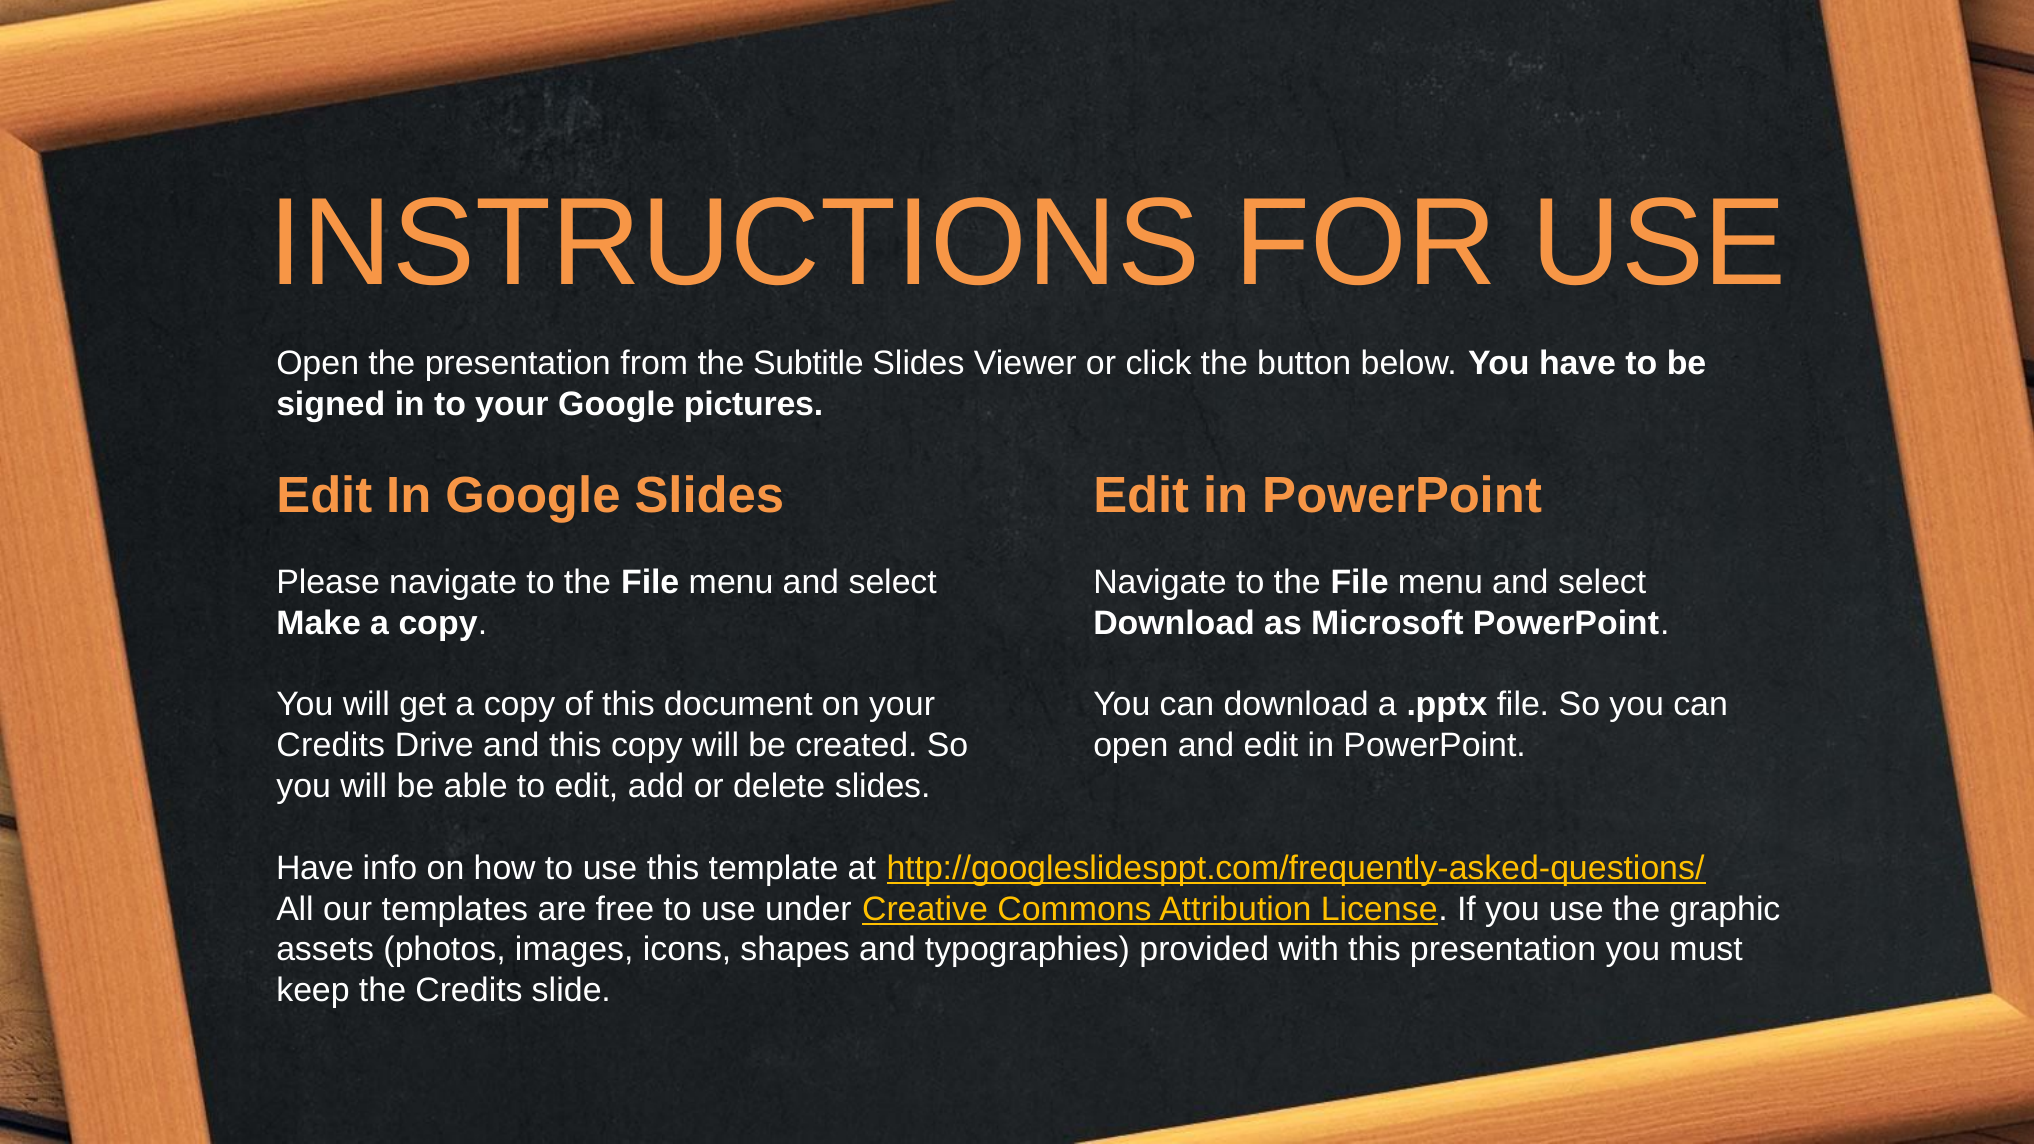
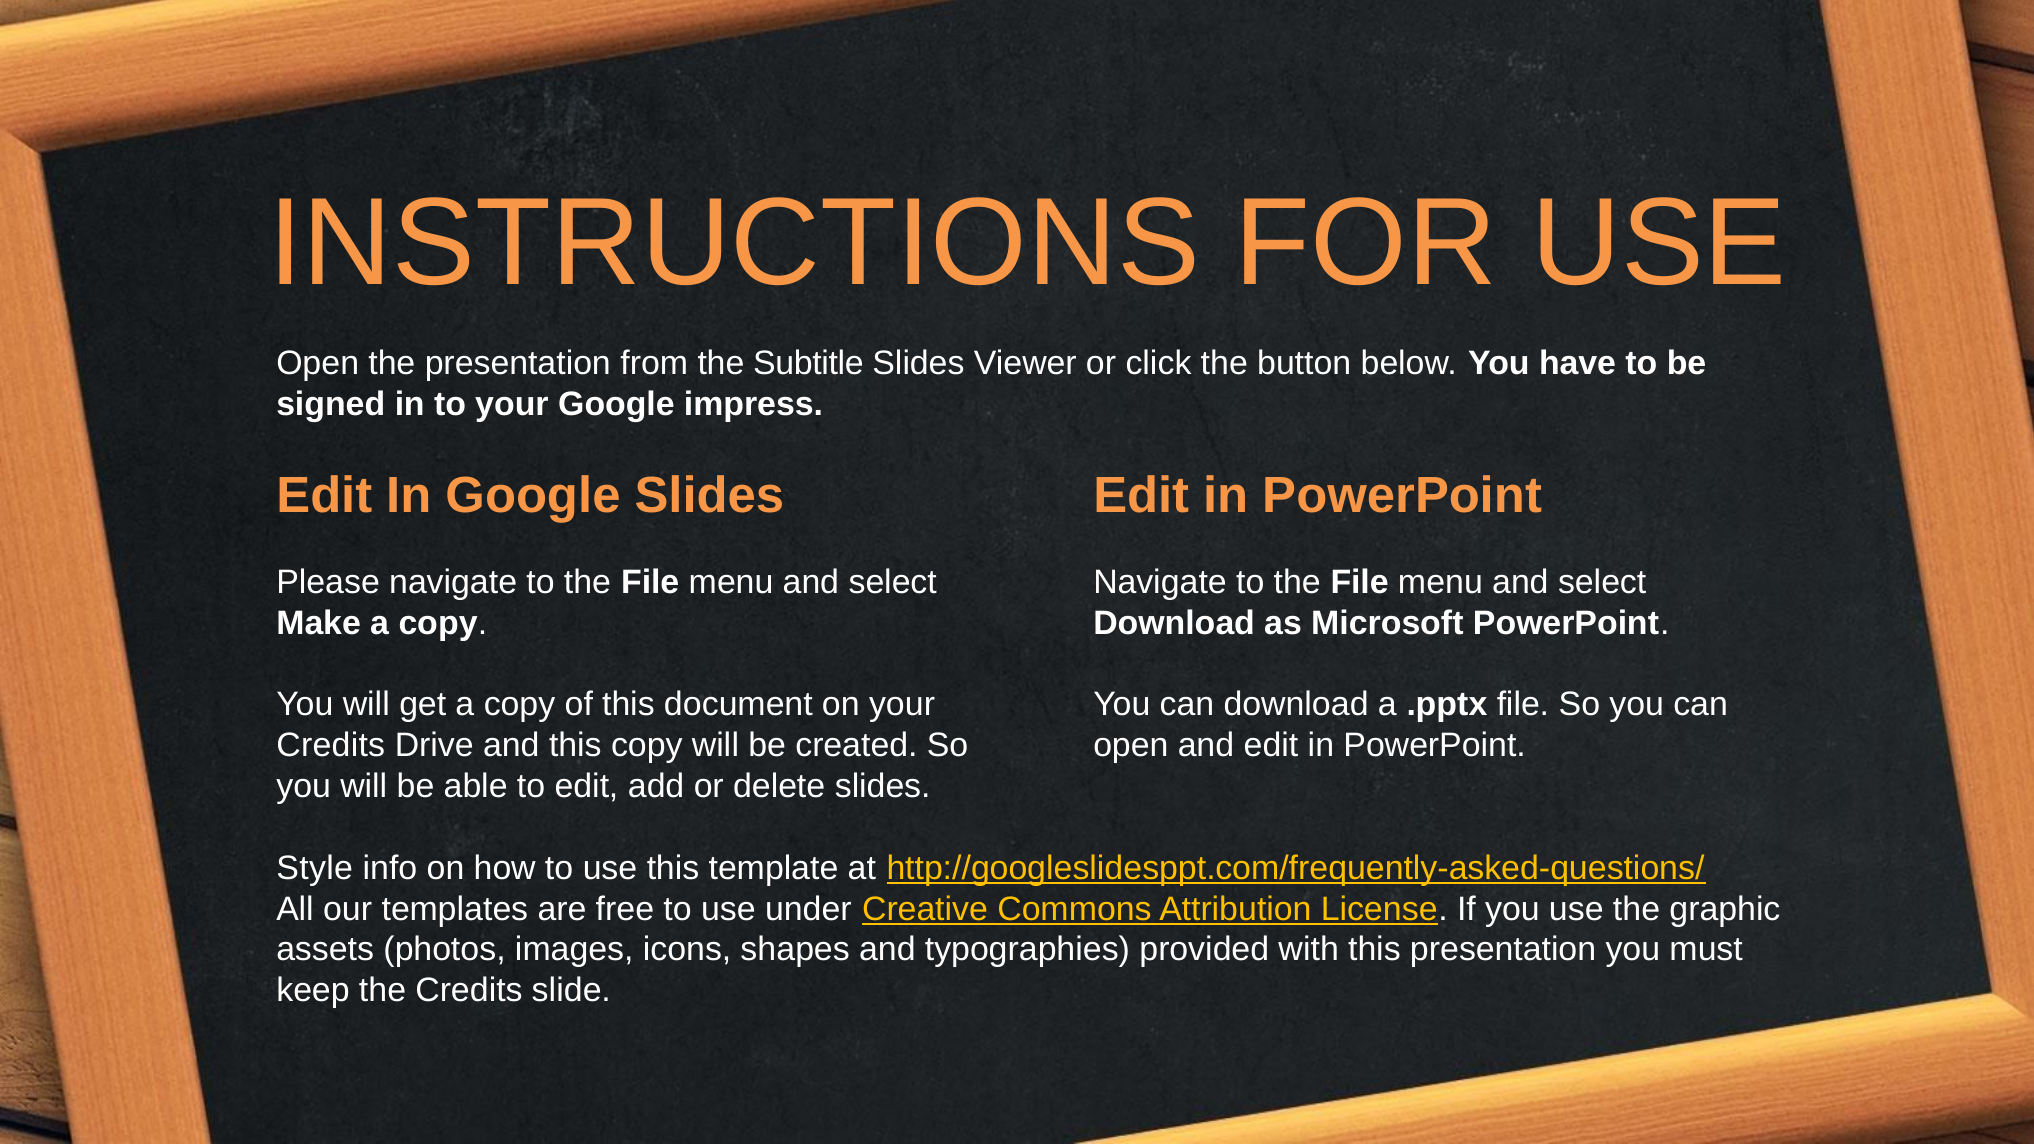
pictures: pictures -> impress
Have at (315, 868): Have -> Style
